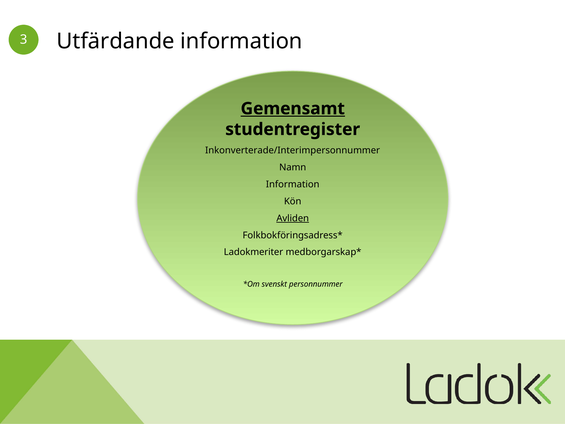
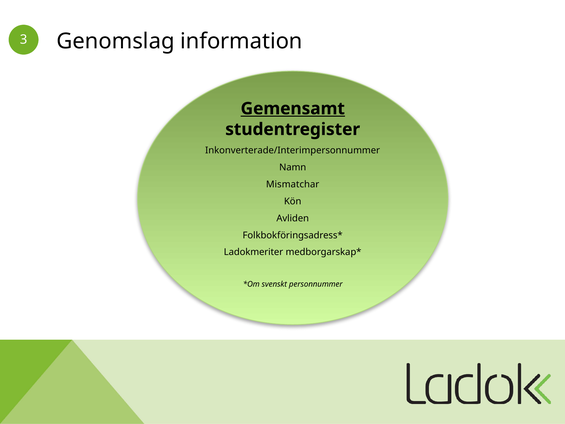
Utfärdande: Utfärdande -> Genomslag
Information at (293, 184): Information -> Mismatchar
Avliden underline: present -> none
